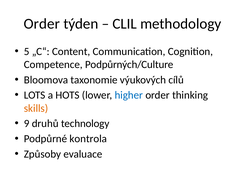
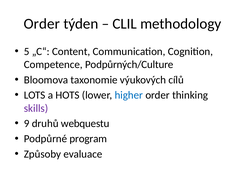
skills colour: orange -> purple
technology: technology -> webquestu
kontrola: kontrola -> program
